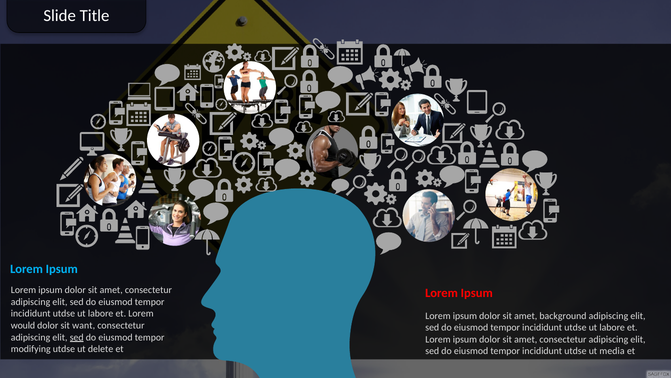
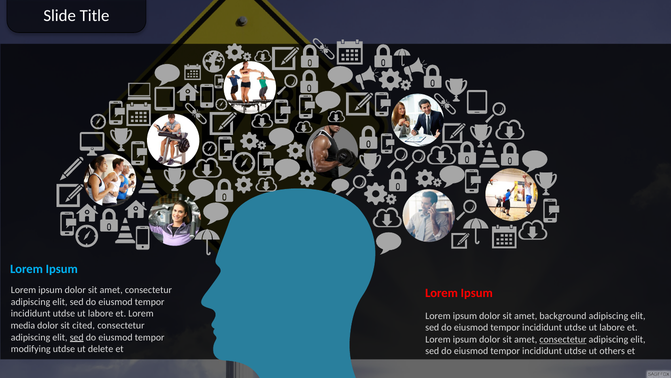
would: would -> media
want: want -> cited
consectetur at (563, 339) underline: none -> present
media: media -> others
